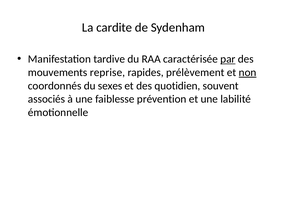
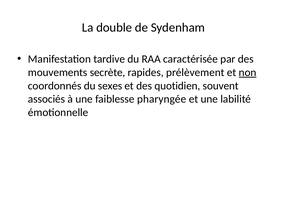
cardite: cardite -> double
par underline: present -> none
reprise: reprise -> secrète
prévention: prévention -> pharyngée
